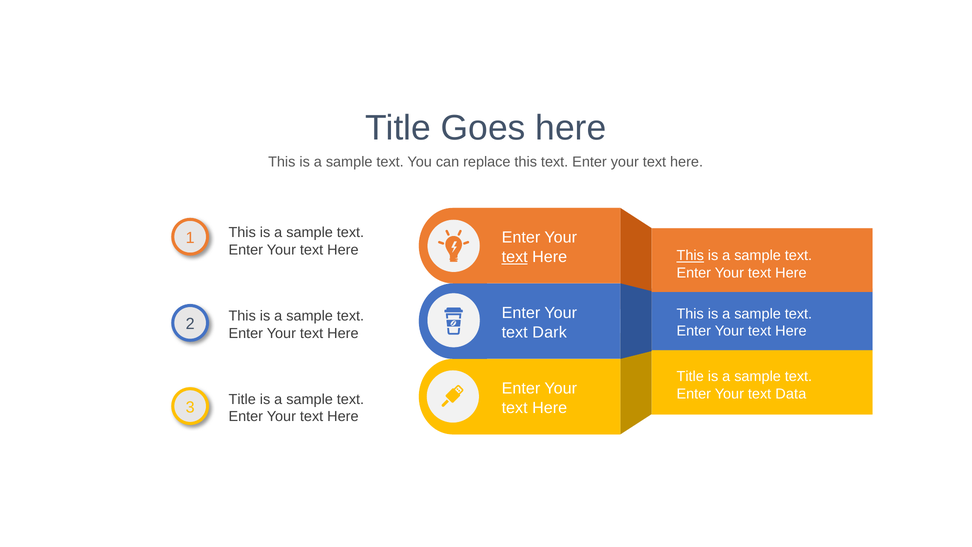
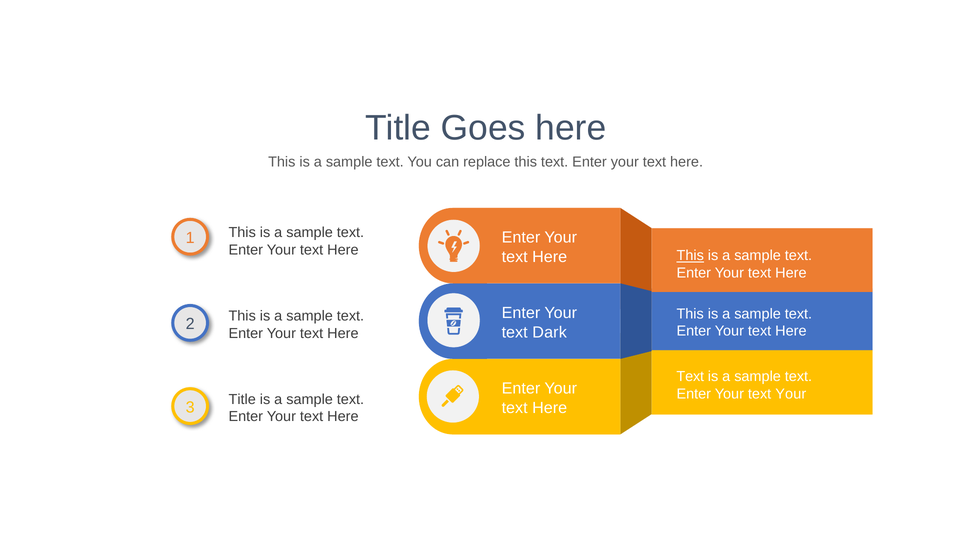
text at (515, 257) underline: present -> none
Title at (690, 376): Title -> Text
text Data: Data -> Your
